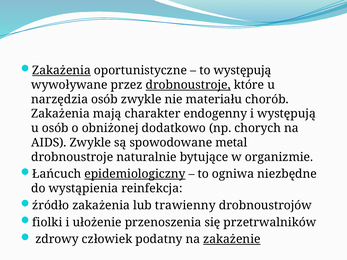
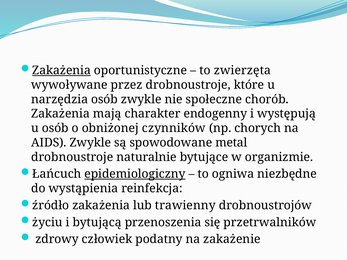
to występują: występują -> zwierzęta
drobnoustroje at (188, 85) underline: present -> none
materiału: materiału -> społeczne
dodatkowo: dodatkowo -> czynników
fiolki: fiolki -> życiu
ułożenie: ułożenie -> bytującą
zakażenie underline: present -> none
